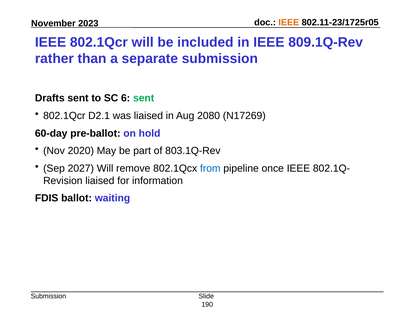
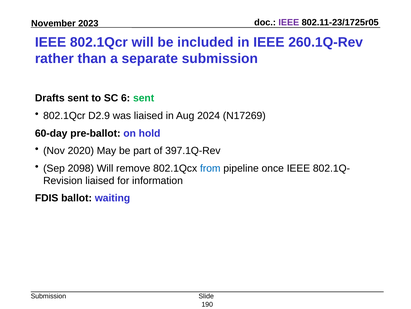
IEEE at (289, 23) colour: orange -> purple
809.1Q-Rev: 809.1Q-Rev -> 260.1Q-Rev
D2.1: D2.1 -> D2.9
2080: 2080 -> 2024
803.1Q-Rev: 803.1Q-Rev -> 397.1Q-Rev
2027: 2027 -> 2098
